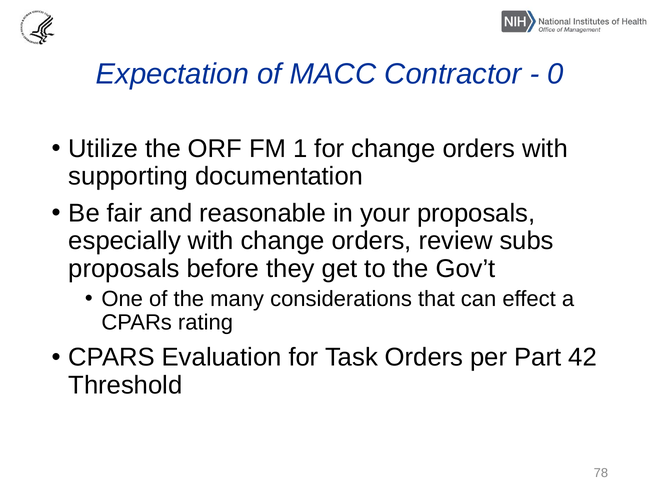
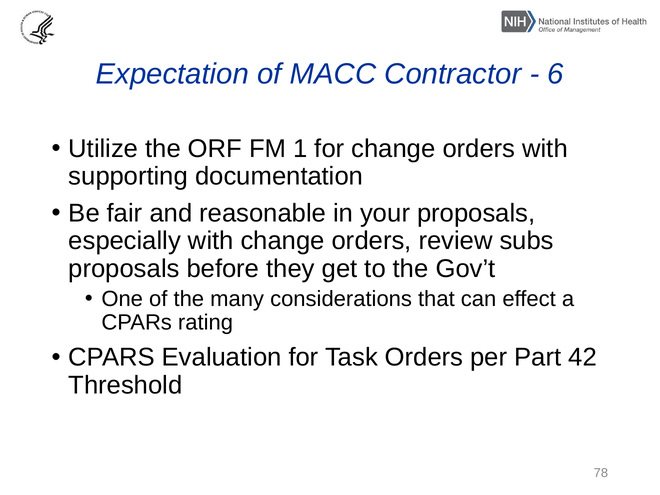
0: 0 -> 6
